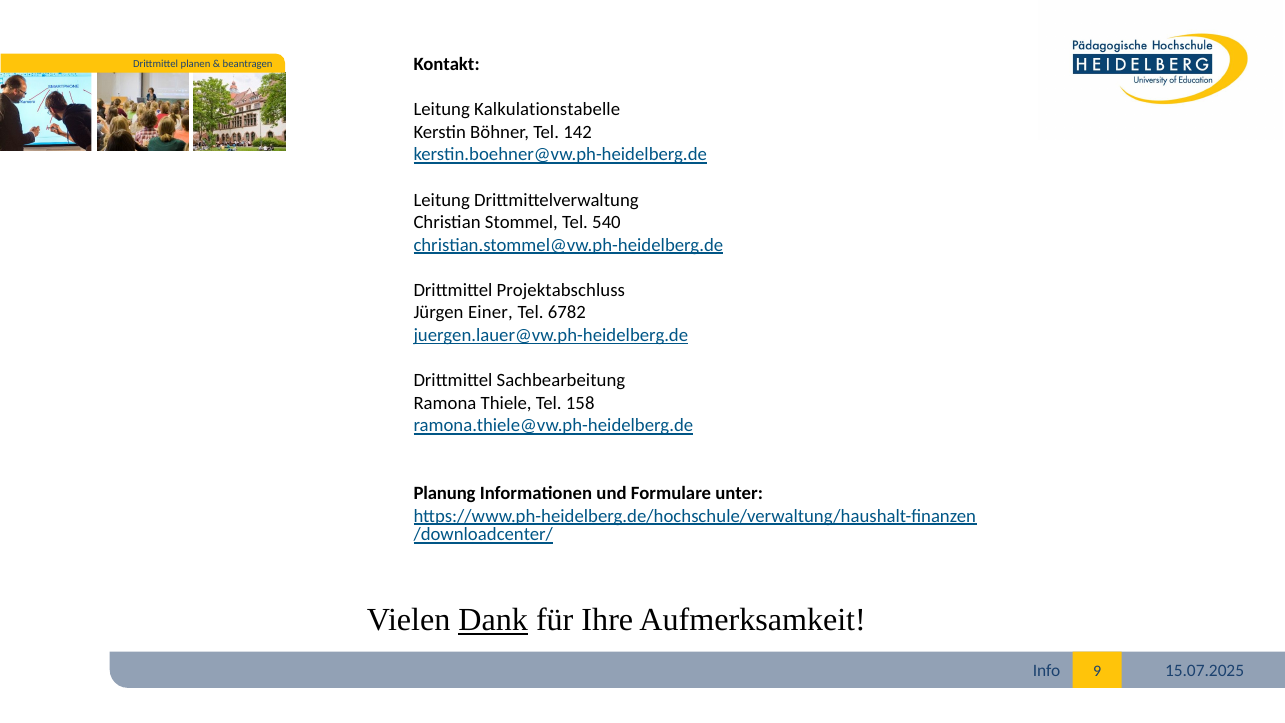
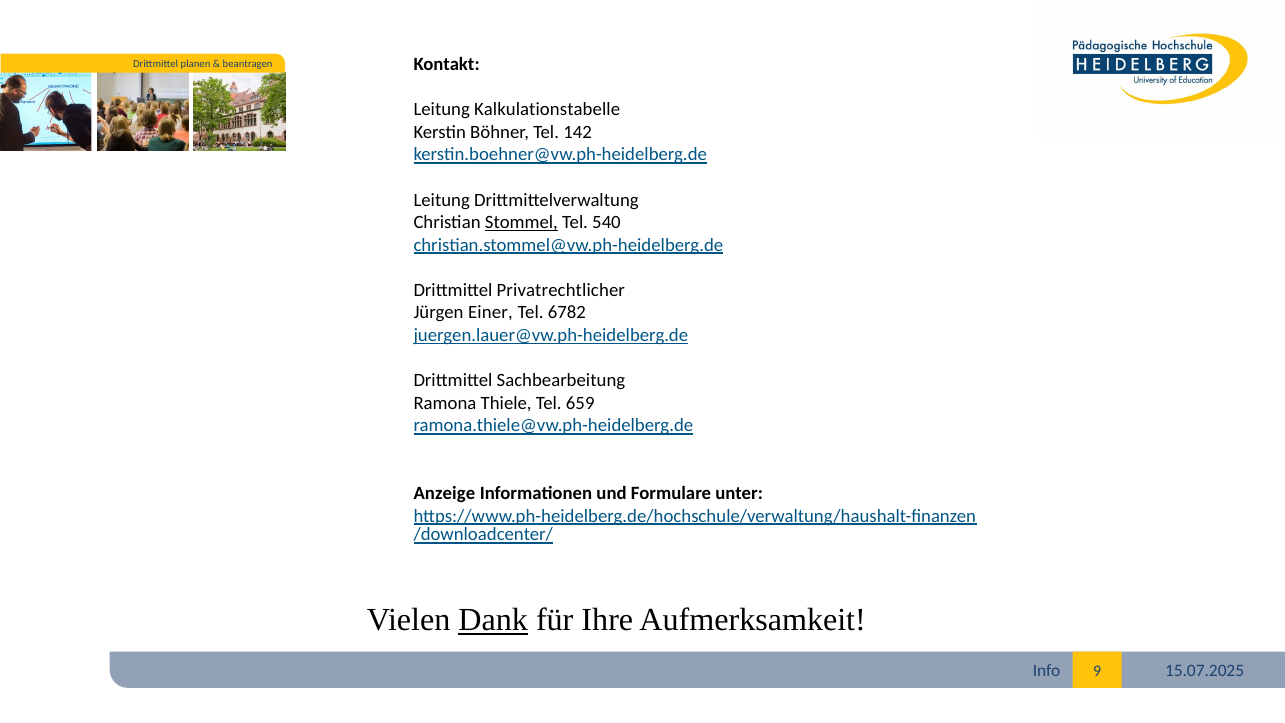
Stommel underline: none -> present
Projektabschluss: Projektabschluss -> Privatrechtlicher
158: 158 -> 659
Planung: Planung -> Anzeige
